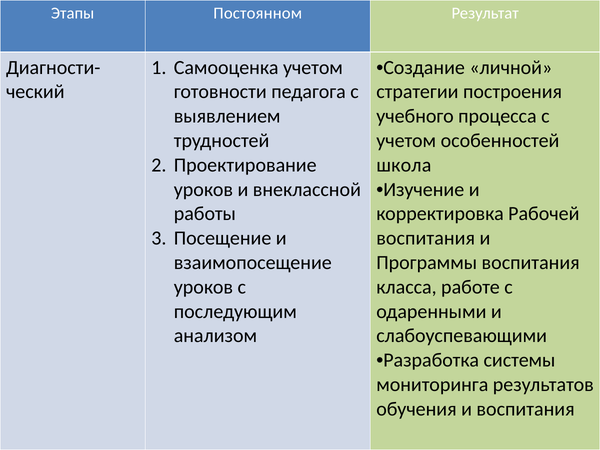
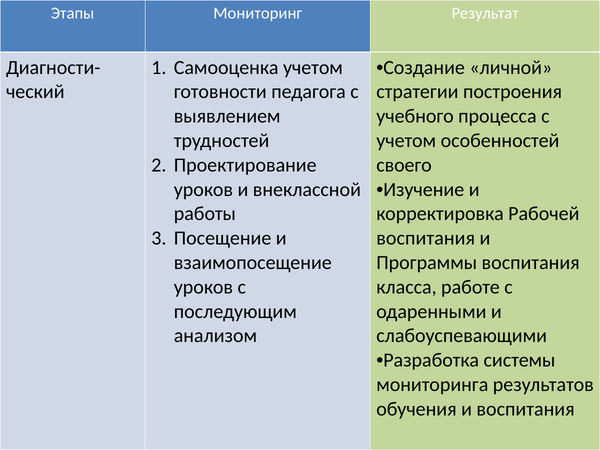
Постоянном: Постоянном -> Мониторинг
школа: школа -> своего
